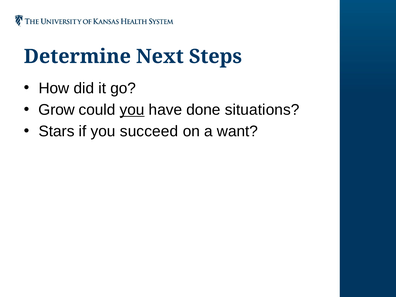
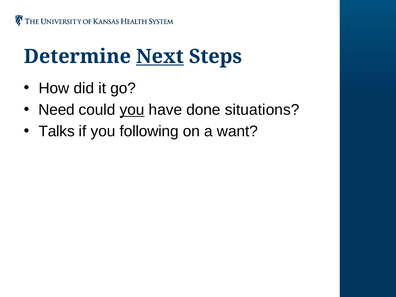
Next underline: none -> present
Grow: Grow -> Need
Stars: Stars -> Talks
succeed: succeed -> following
